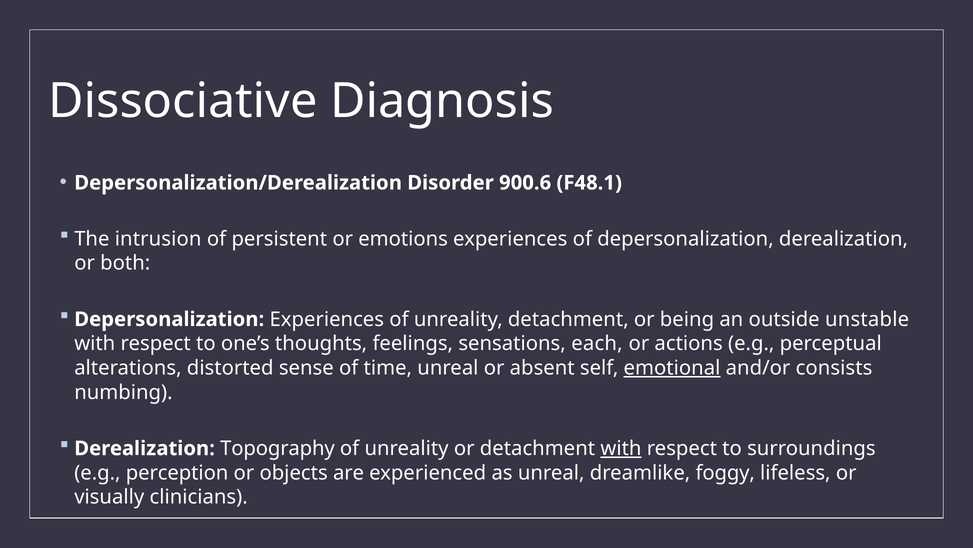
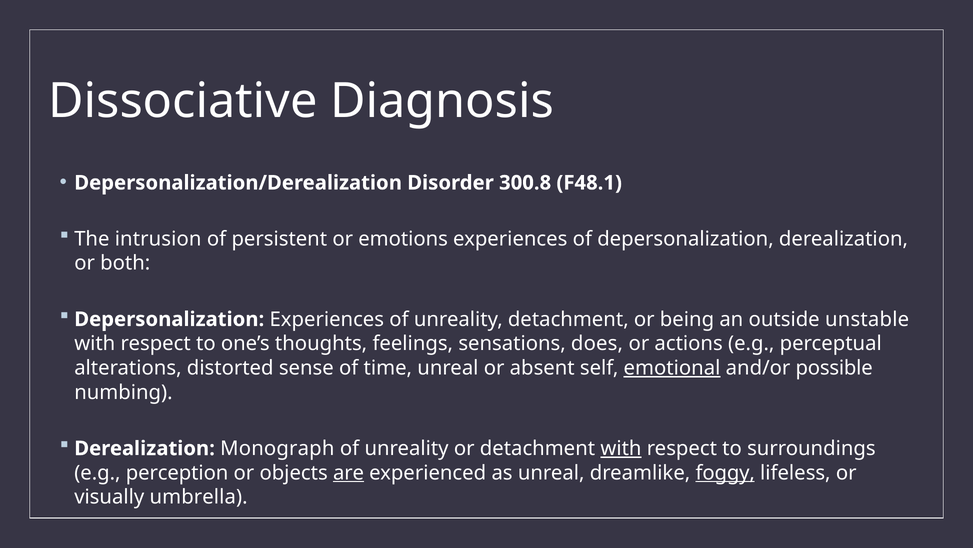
900.6: 900.6 -> 300.8
each: each -> does
consists: consists -> possible
Topography: Topography -> Monograph
are underline: none -> present
foggy underline: none -> present
clinicians: clinicians -> umbrella
